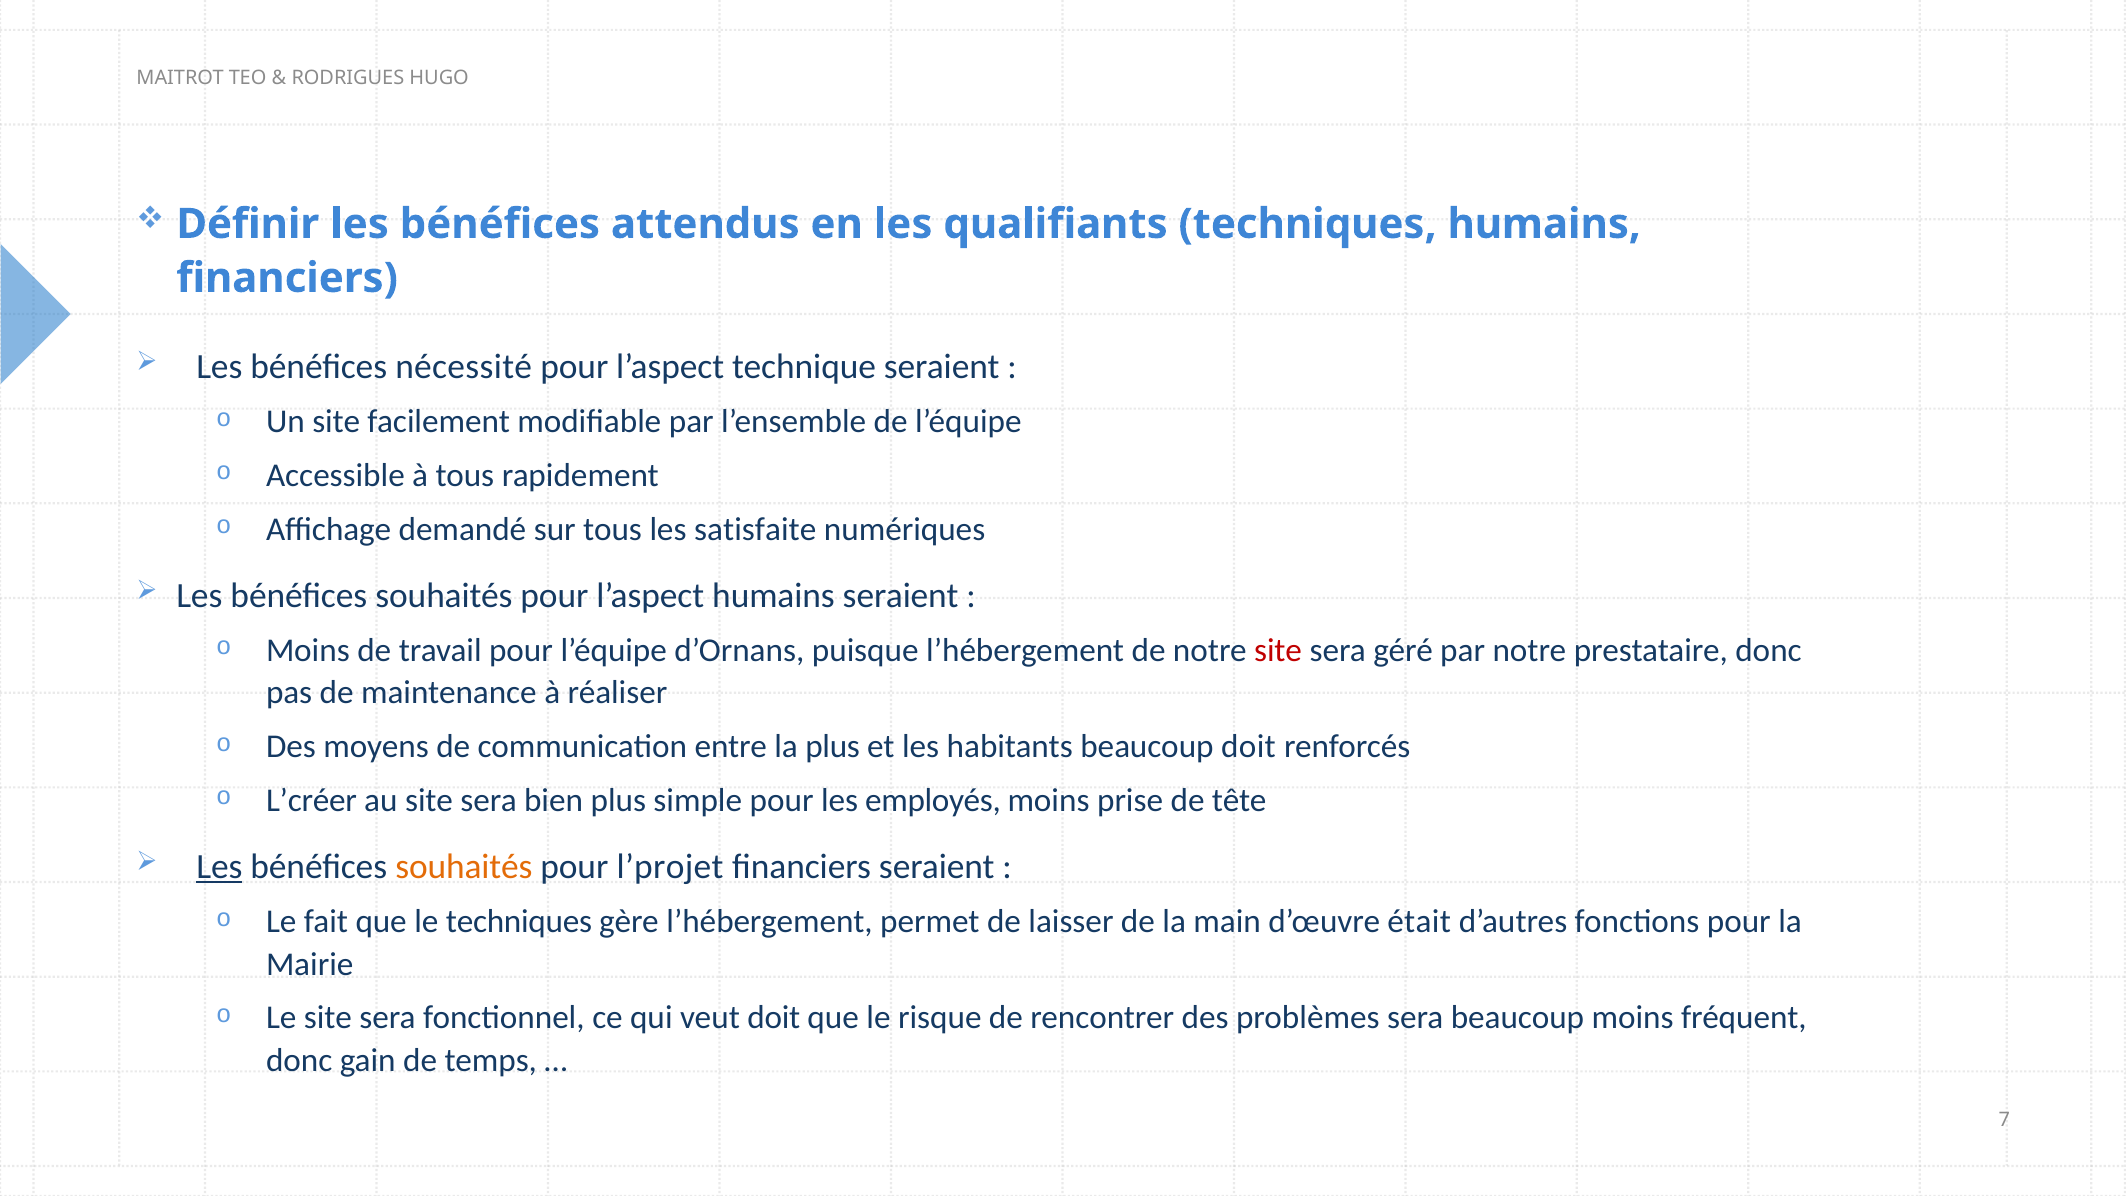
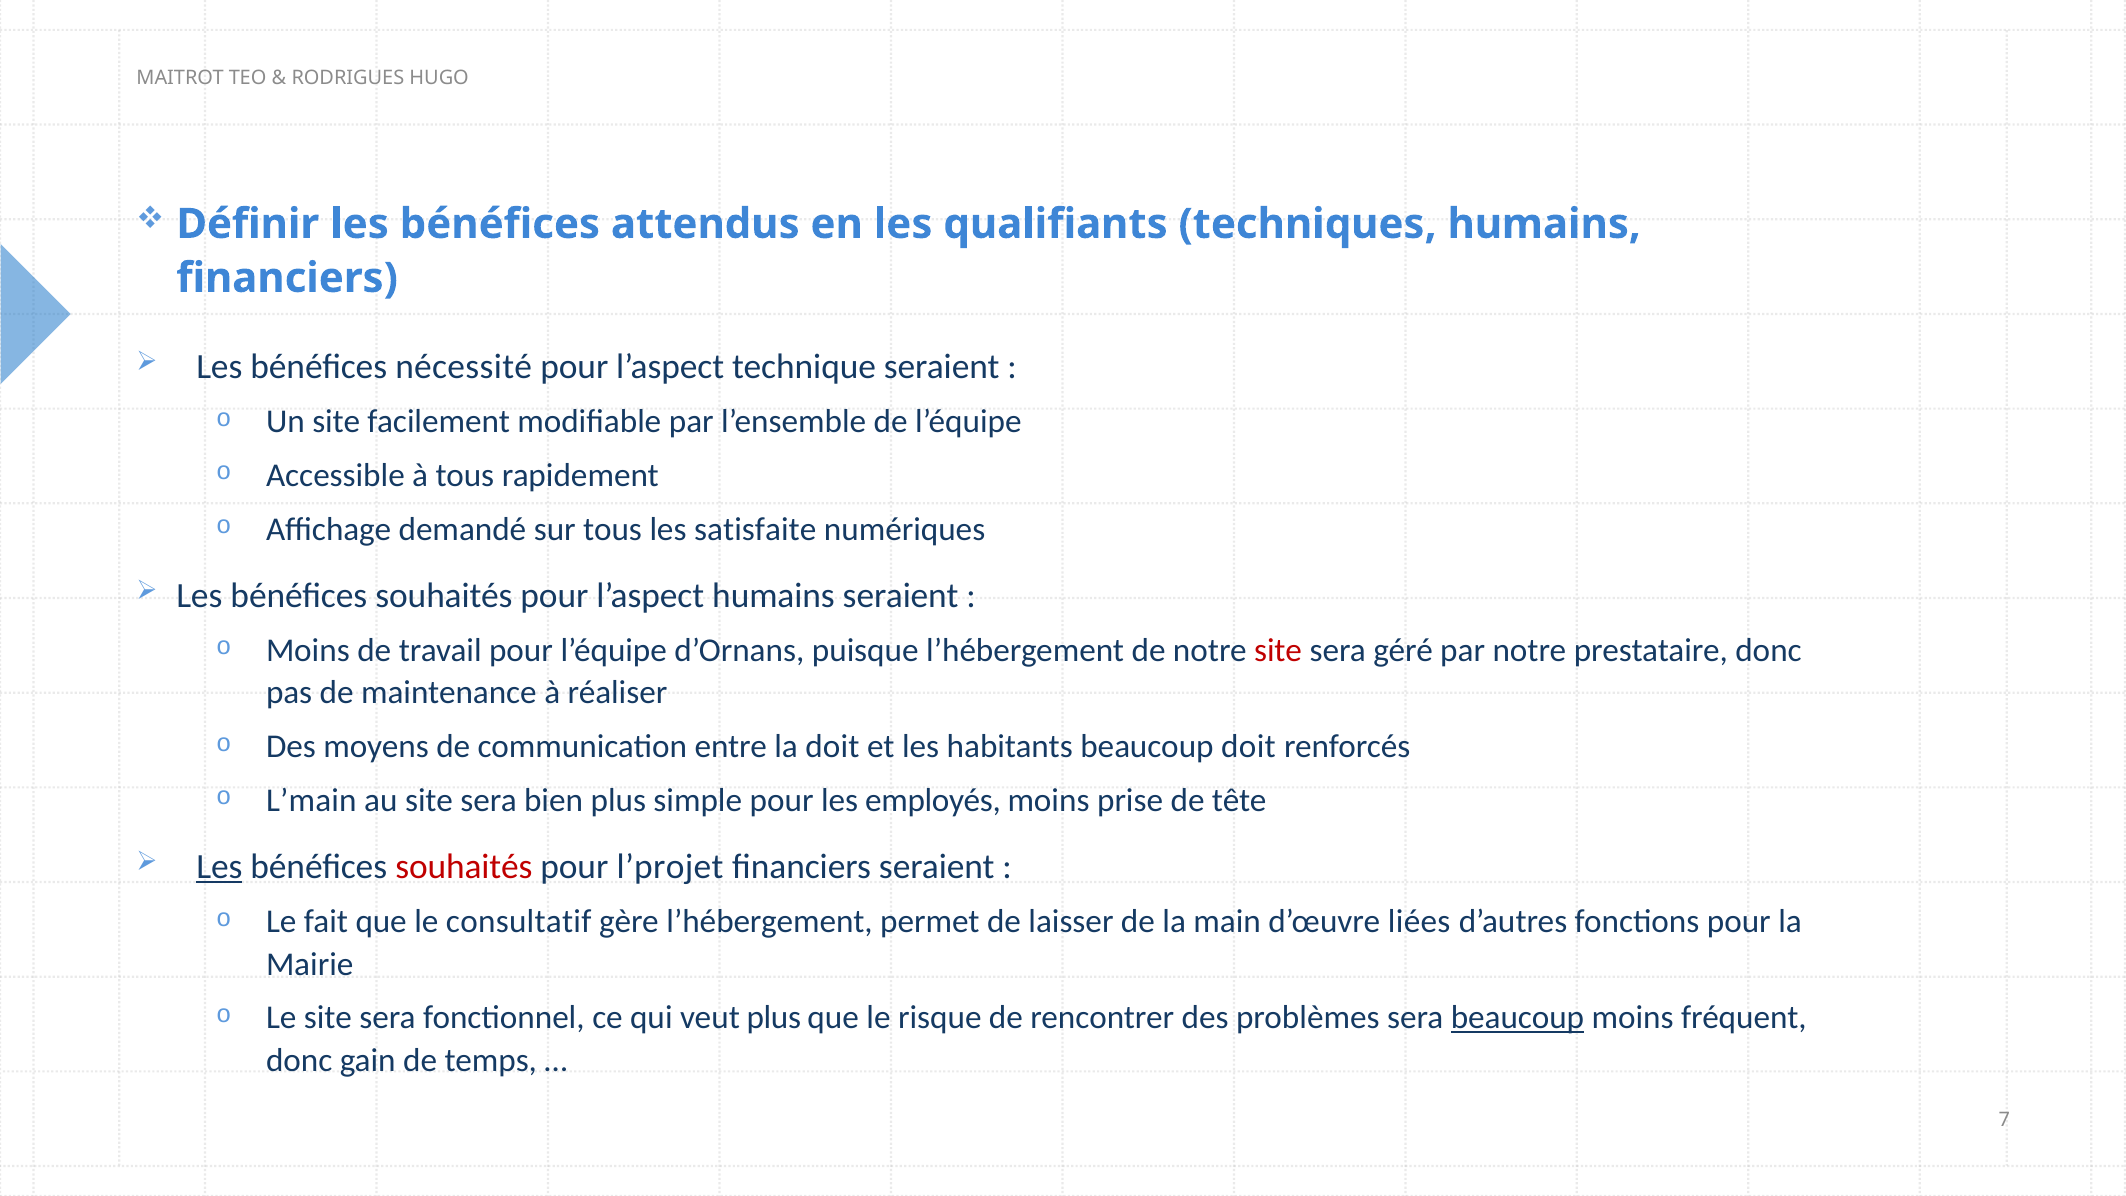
la plus: plus -> doit
L’créer: L’créer -> L’main
souhaités at (464, 867) colour: orange -> red
le techniques: techniques -> consultatif
était: était -> liées
veut doit: doit -> plus
beaucoup at (1517, 1018) underline: none -> present
